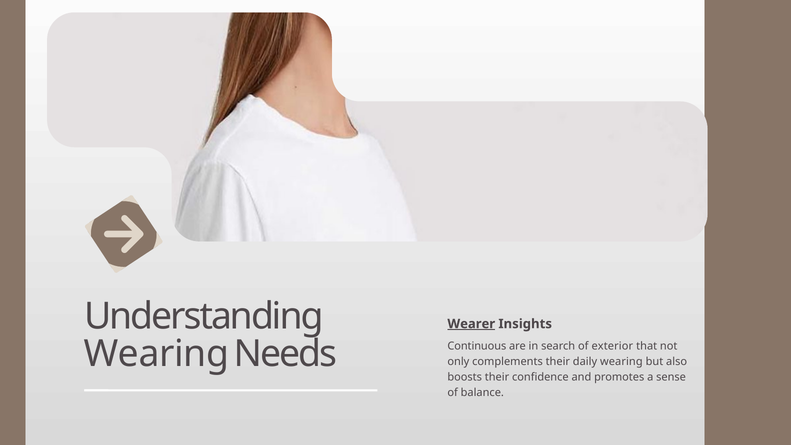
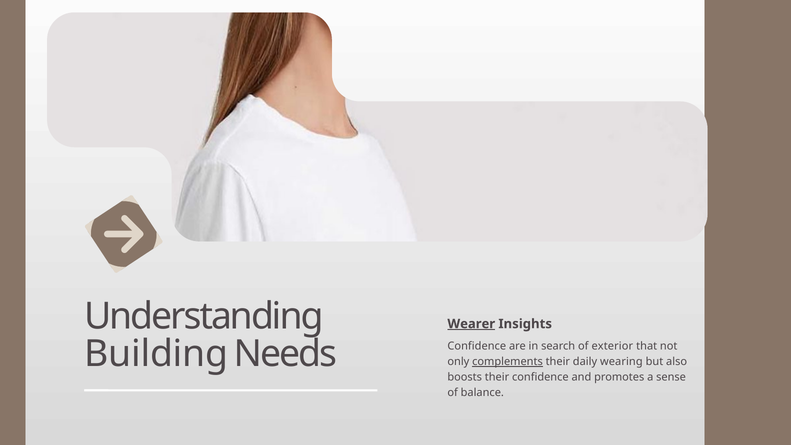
Wearing at (156, 354): Wearing -> Building
Needs Continuous: Continuous -> Confidence
complements underline: none -> present
